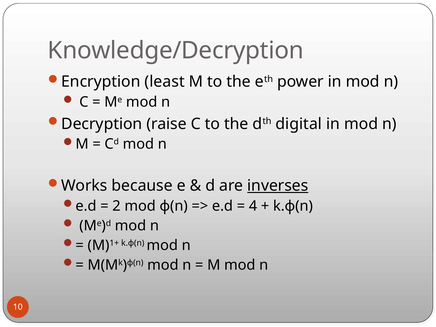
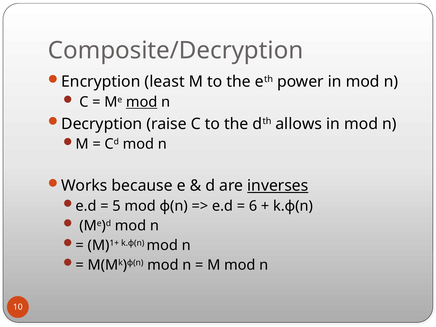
Knowledge/Decryption: Knowledge/Decryption -> Composite/Decryption
mod at (142, 102) underline: none -> present
digital: digital -> allows
2: 2 -> 5
4: 4 -> 6
